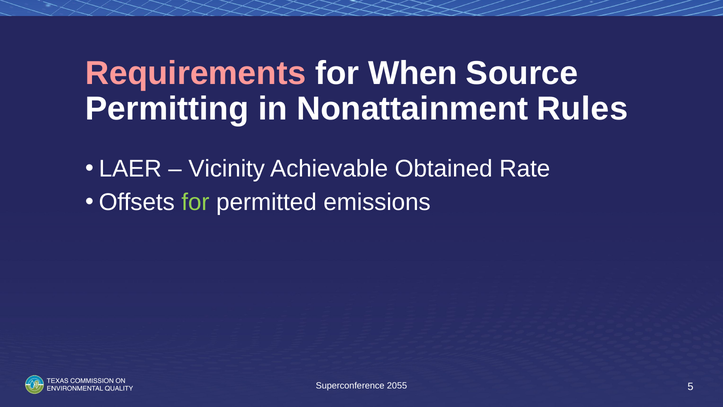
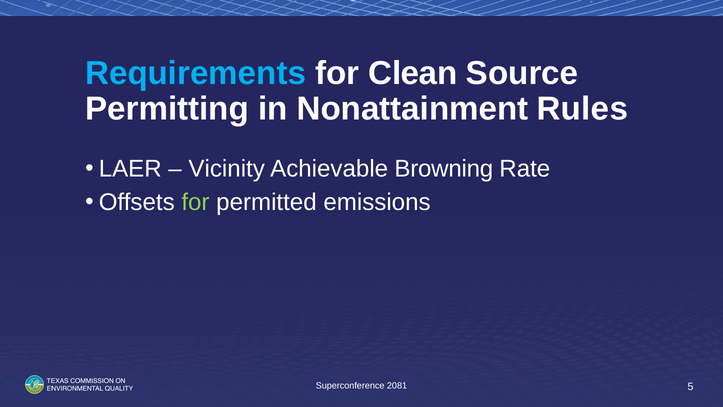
Requirements colour: pink -> light blue
When: When -> Clean
Obtained: Obtained -> Browning
2055: 2055 -> 2081
